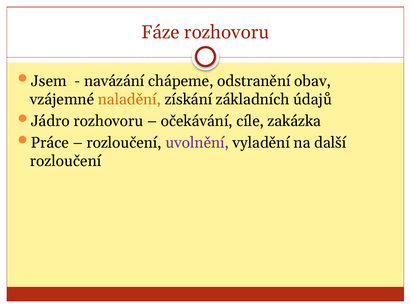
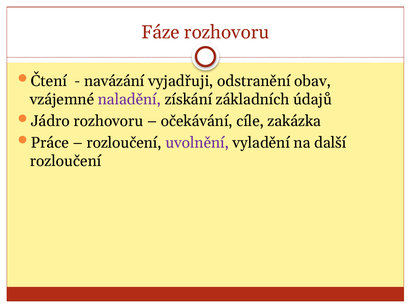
Jsem: Jsem -> Čtení
chápeme: chápeme -> vyjadřuji
naladění colour: orange -> purple
